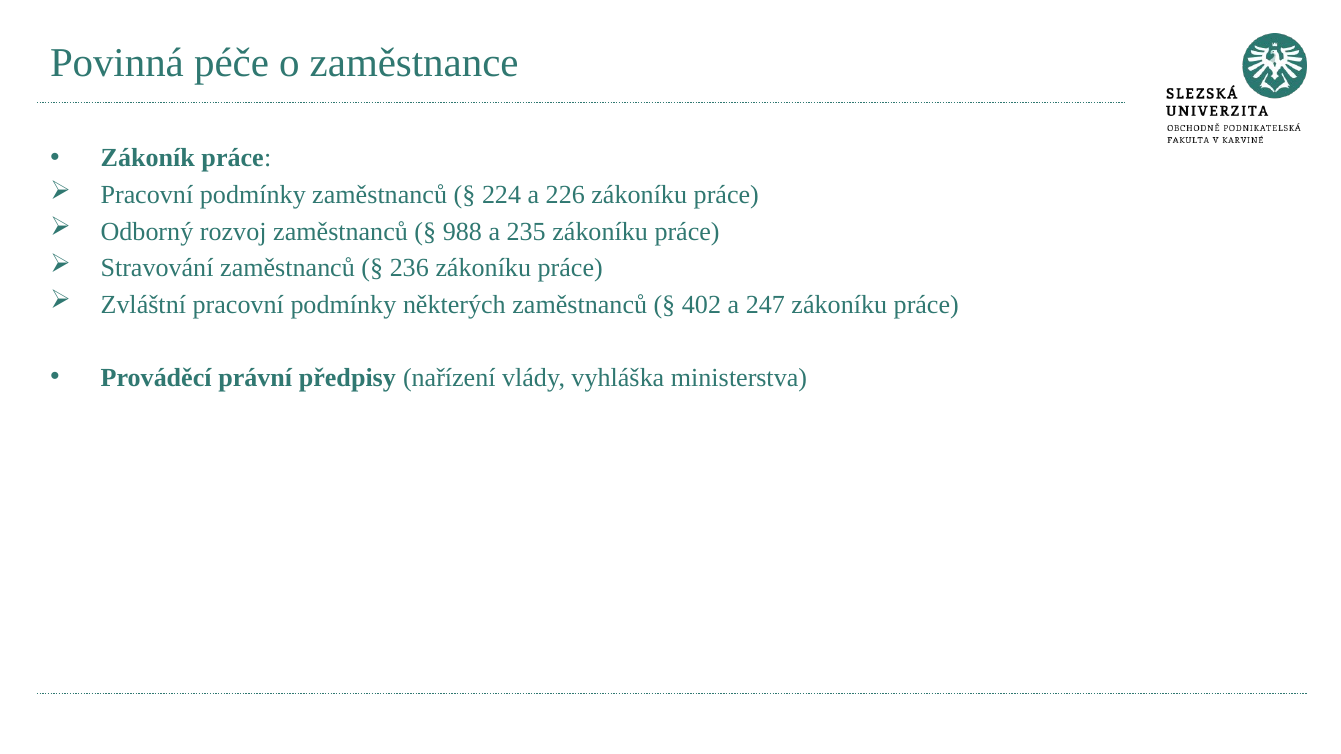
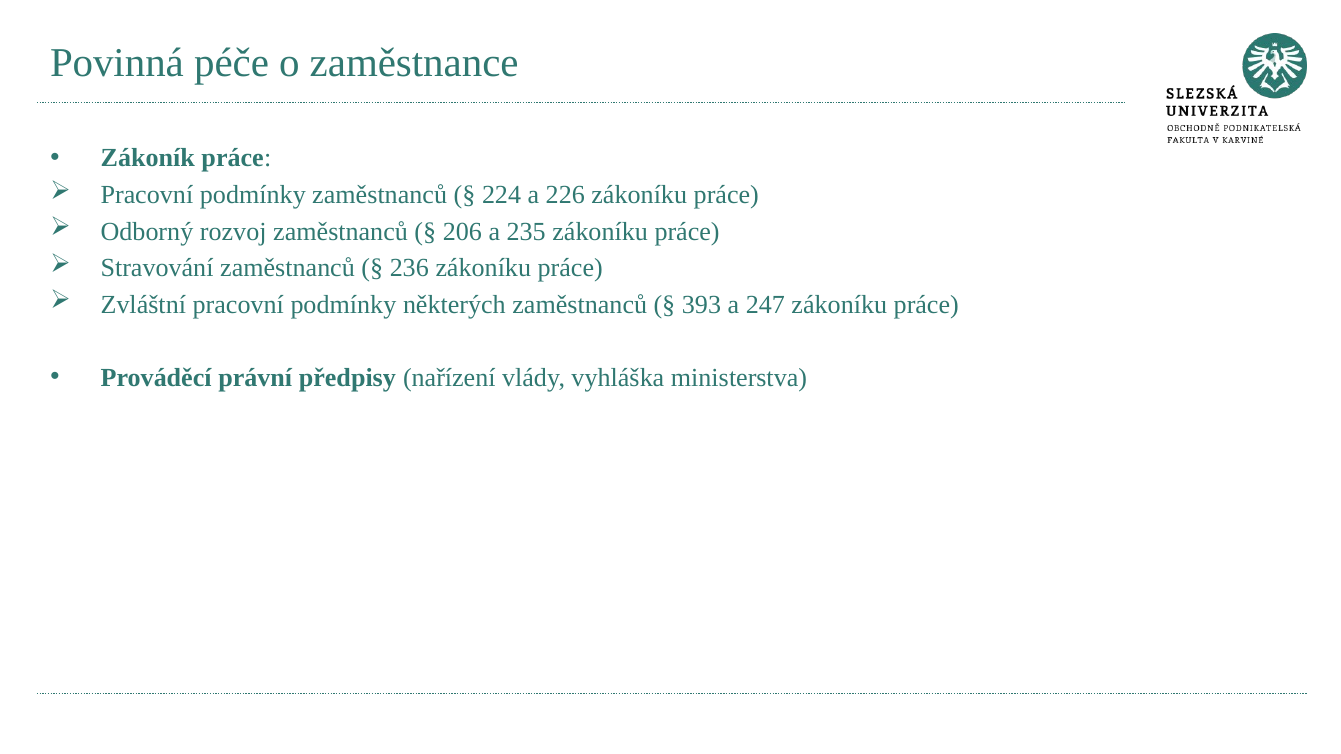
988: 988 -> 206
402: 402 -> 393
